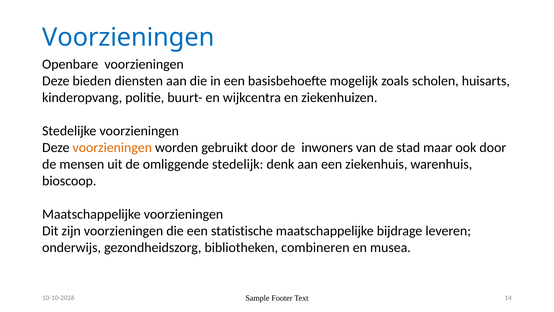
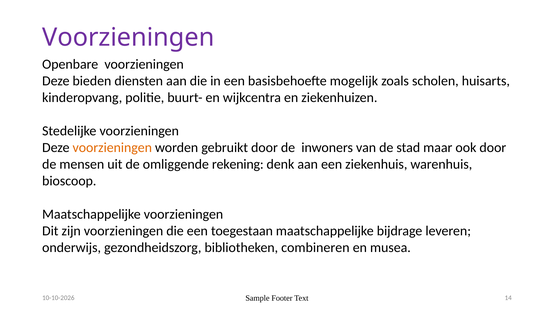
Voorzieningen at (128, 37) colour: blue -> purple
stedelijk: stedelijk -> rekening
statistische: statistische -> toegestaan
